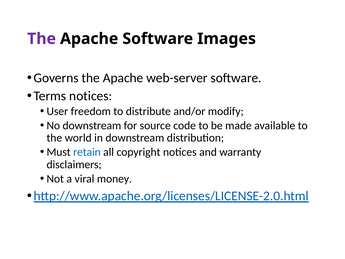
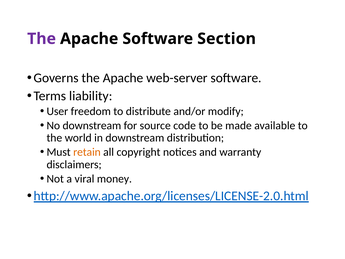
Images: Images -> Section
Terms notices: notices -> liability
retain colour: blue -> orange
